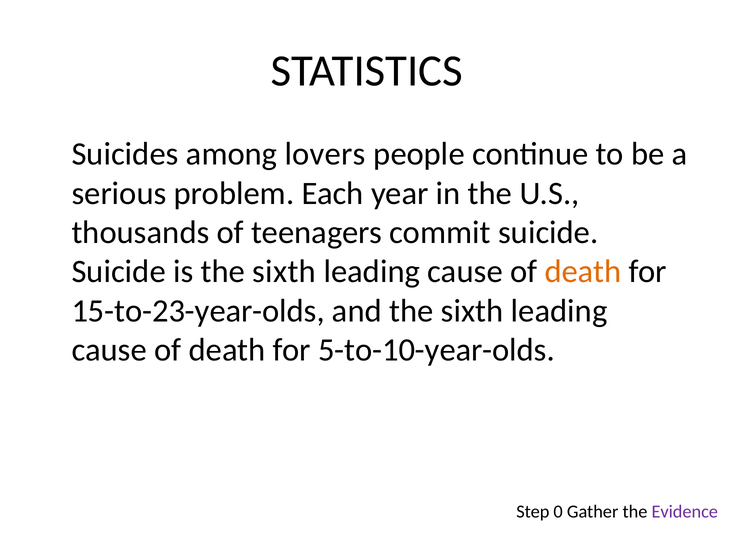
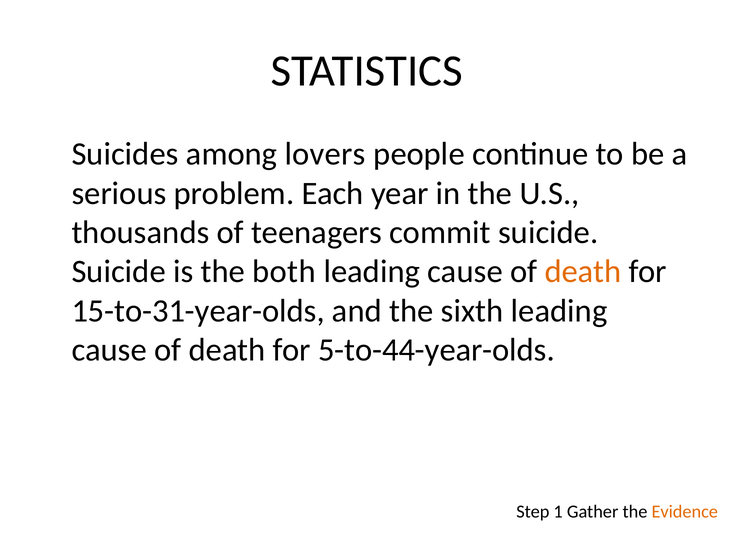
is the sixth: sixth -> both
15-to-23-year-olds: 15-to-23-year-olds -> 15-to-31-year-olds
5-to-10-year-olds: 5-to-10-year-olds -> 5-to-44-year-olds
0: 0 -> 1
Evidence colour: purple -> orange
